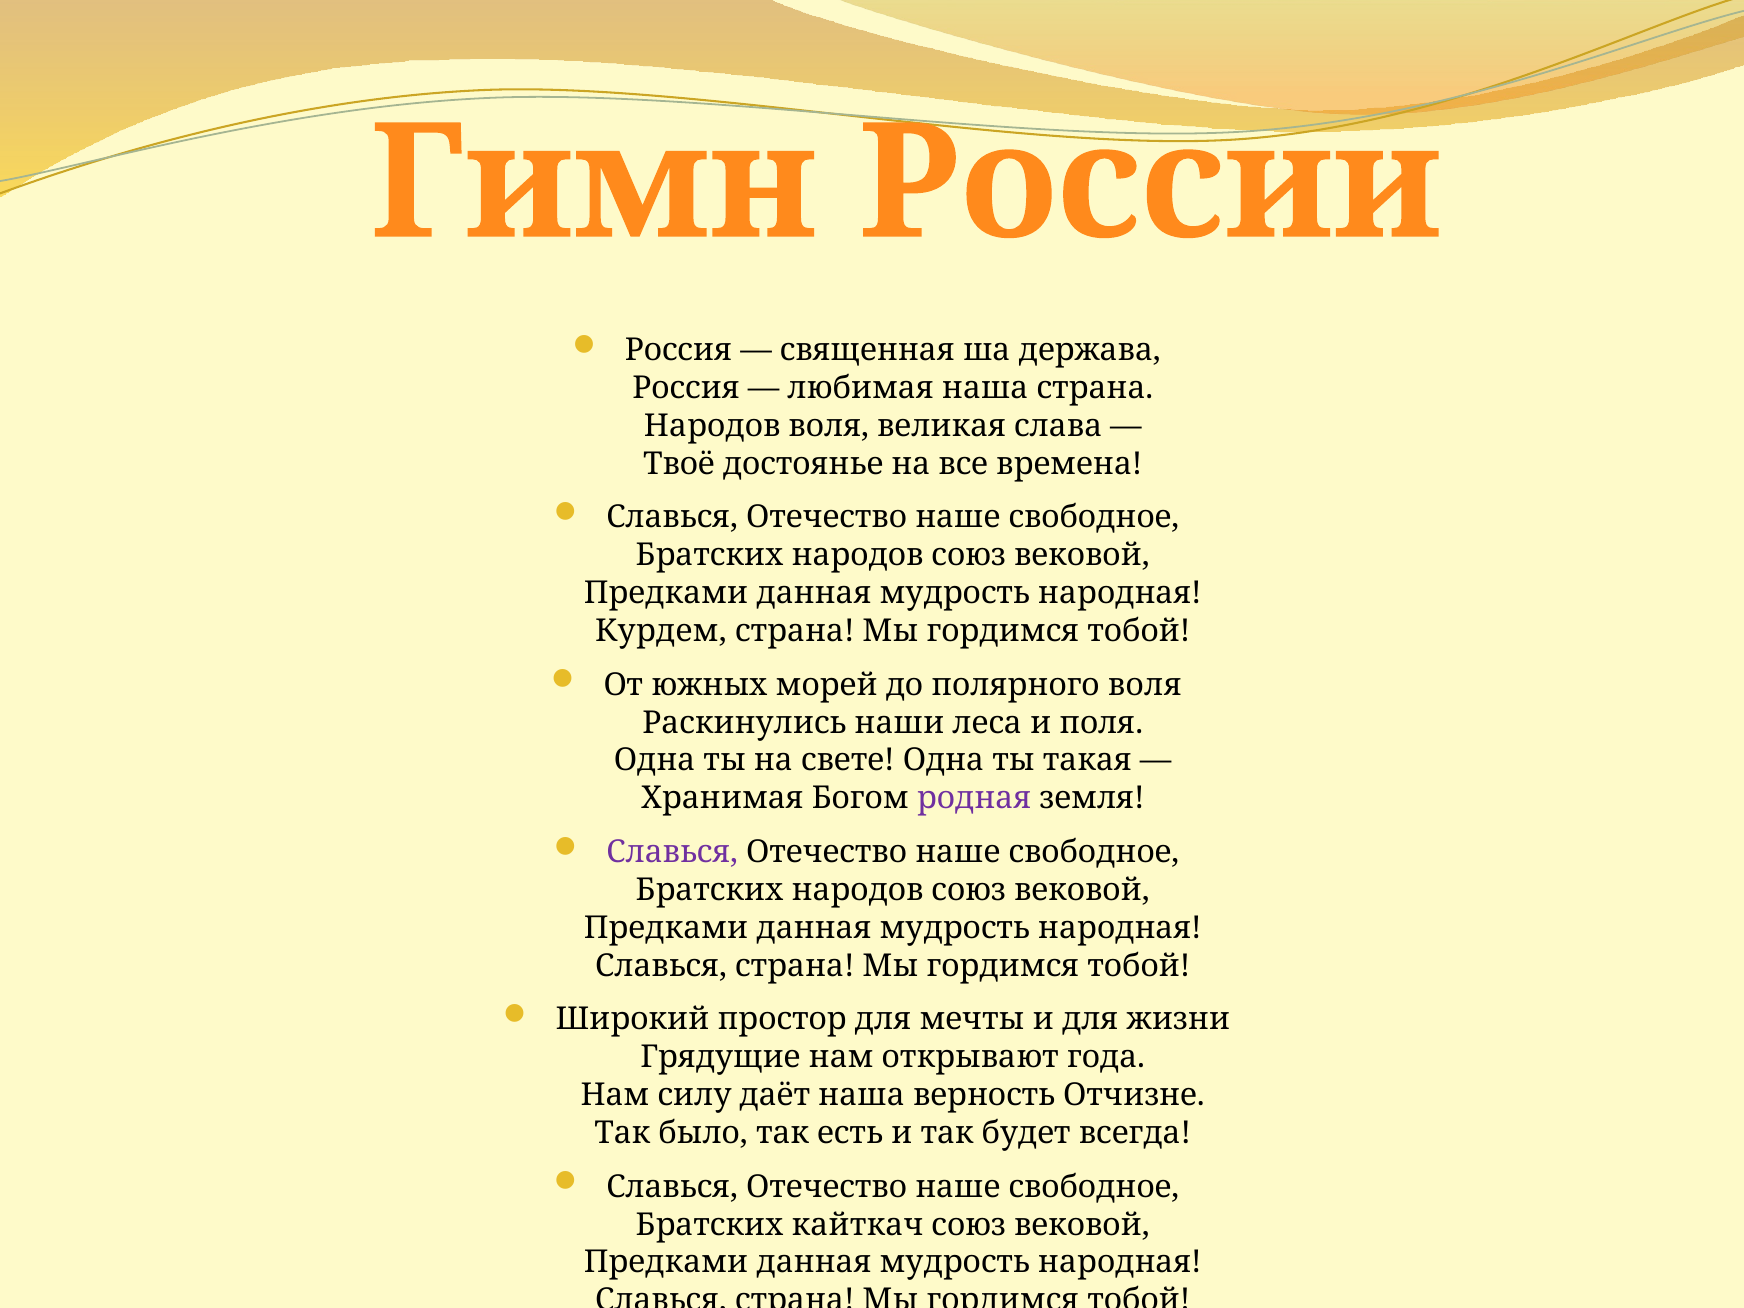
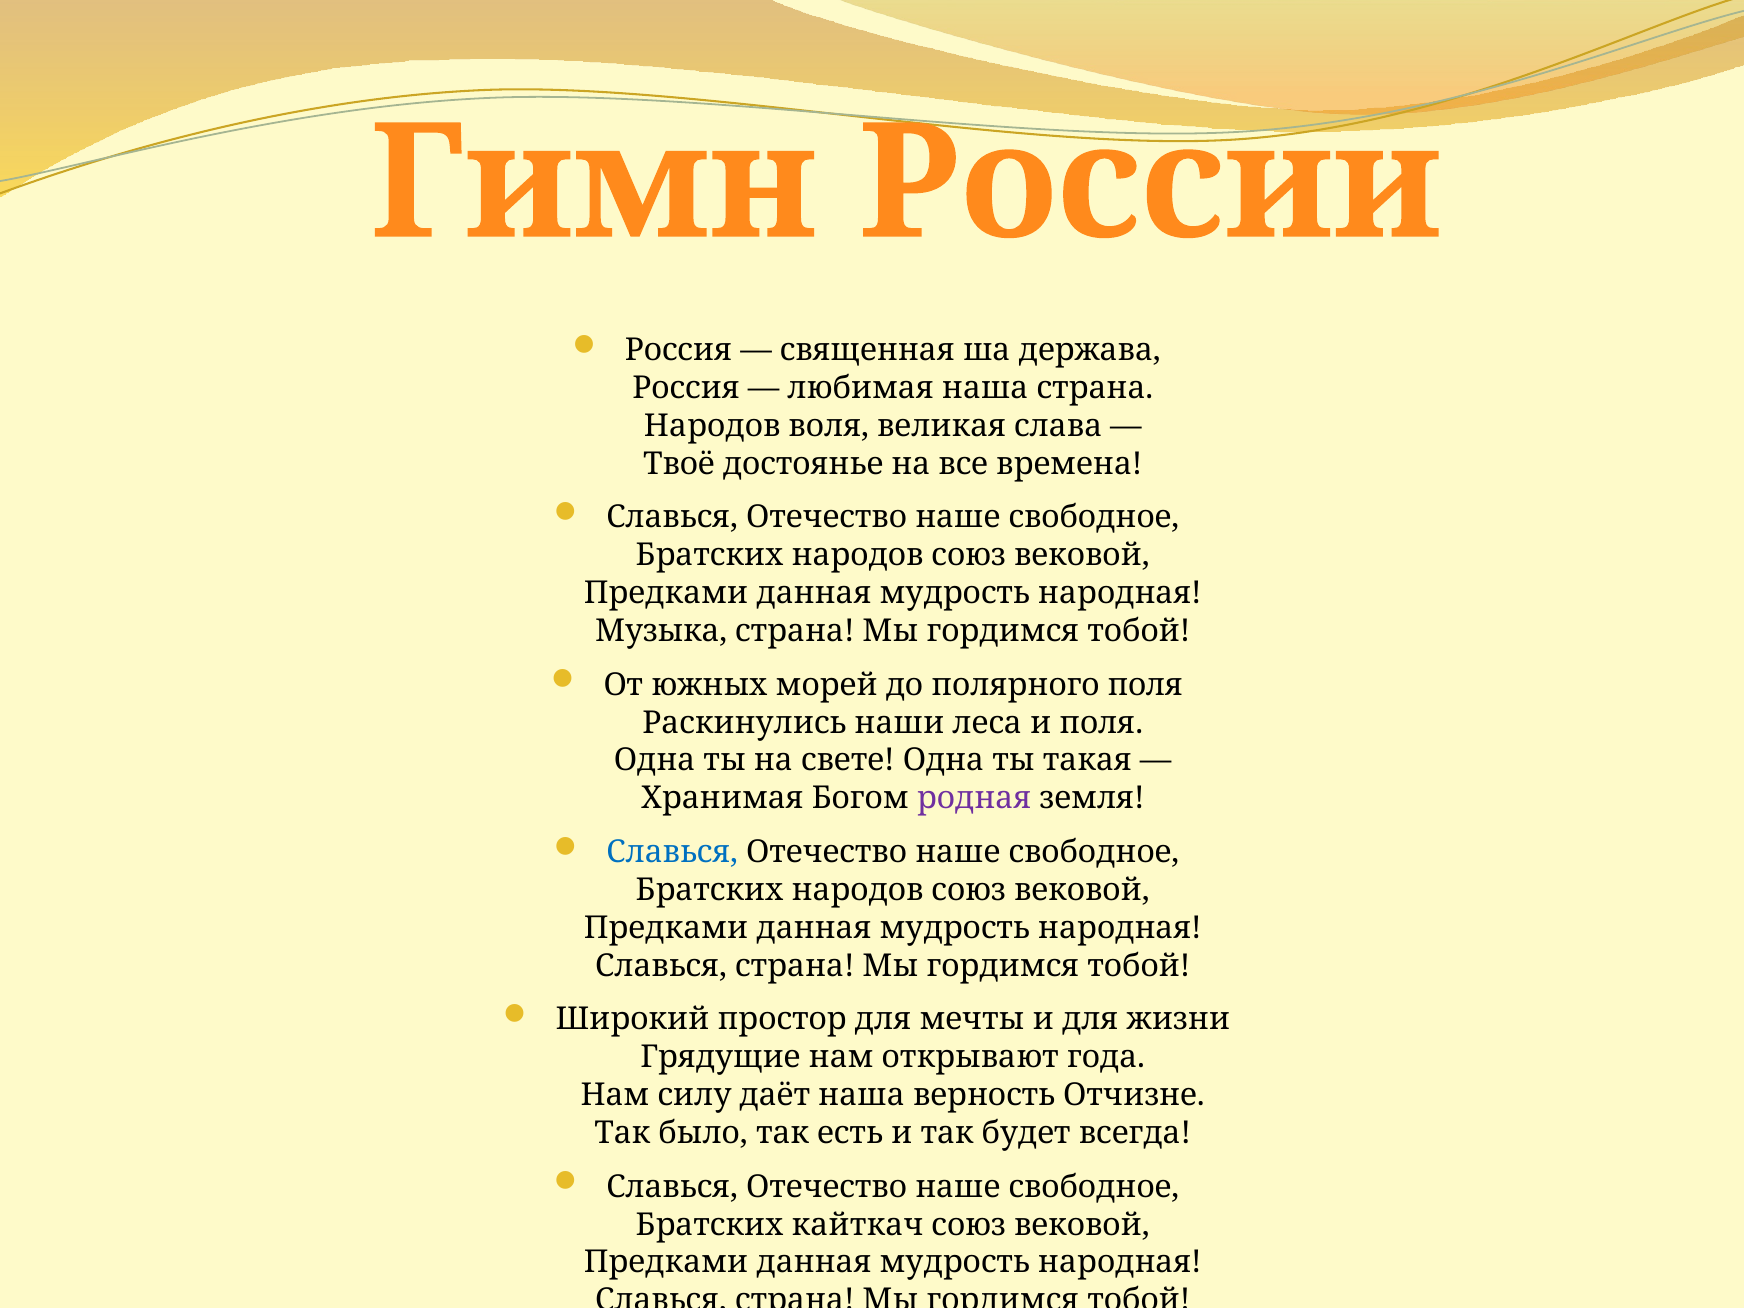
Курдем: Курдем -> Музыка
полярного воля: воля -> поля
Славься at (672, 852) colour: purple -> blue
